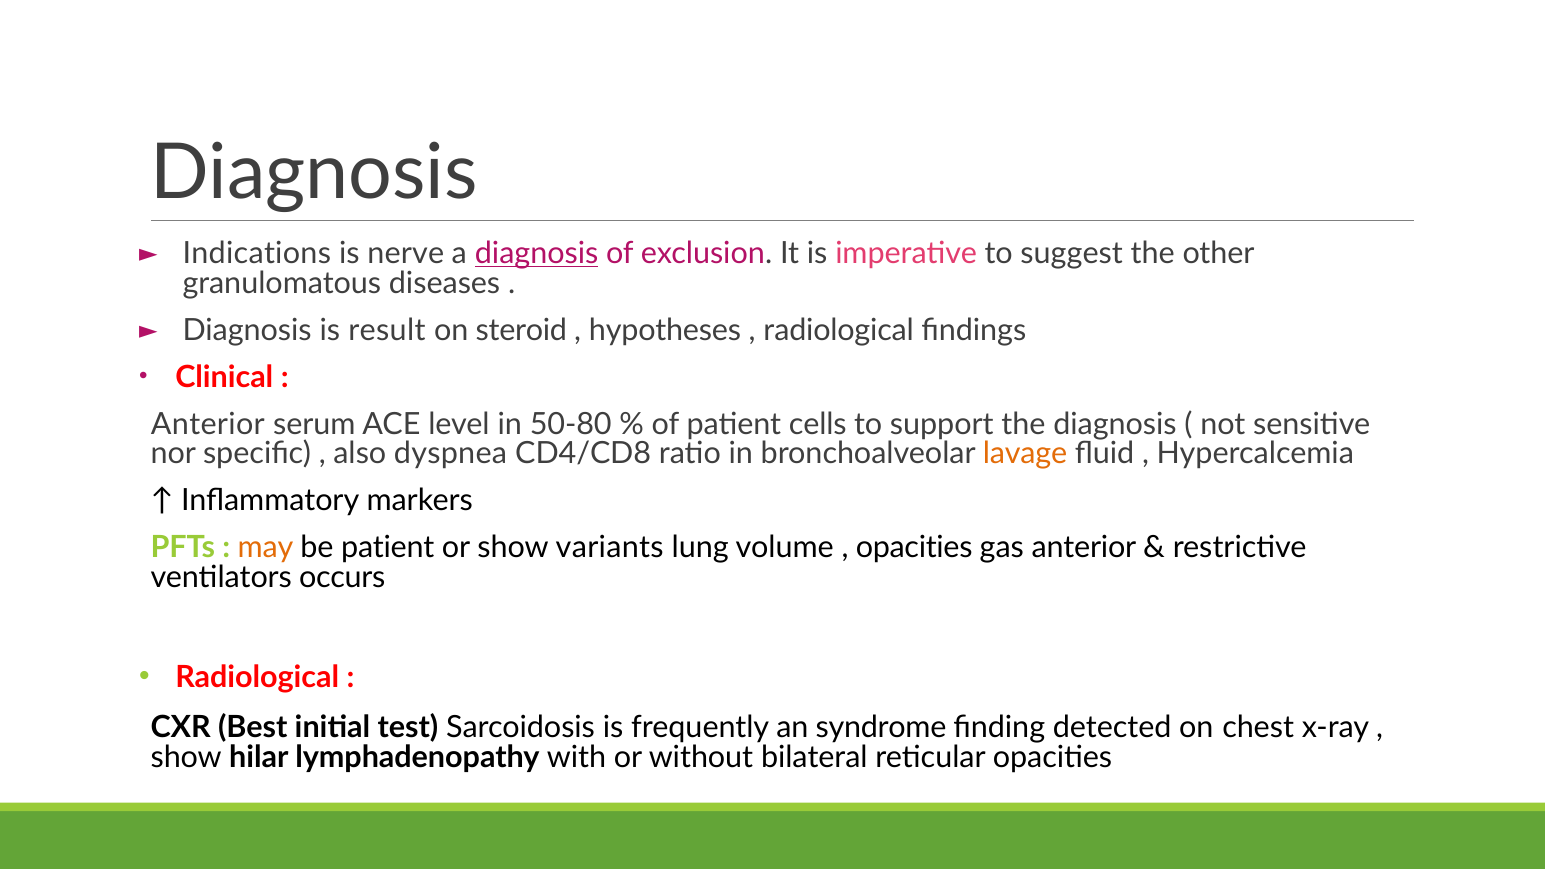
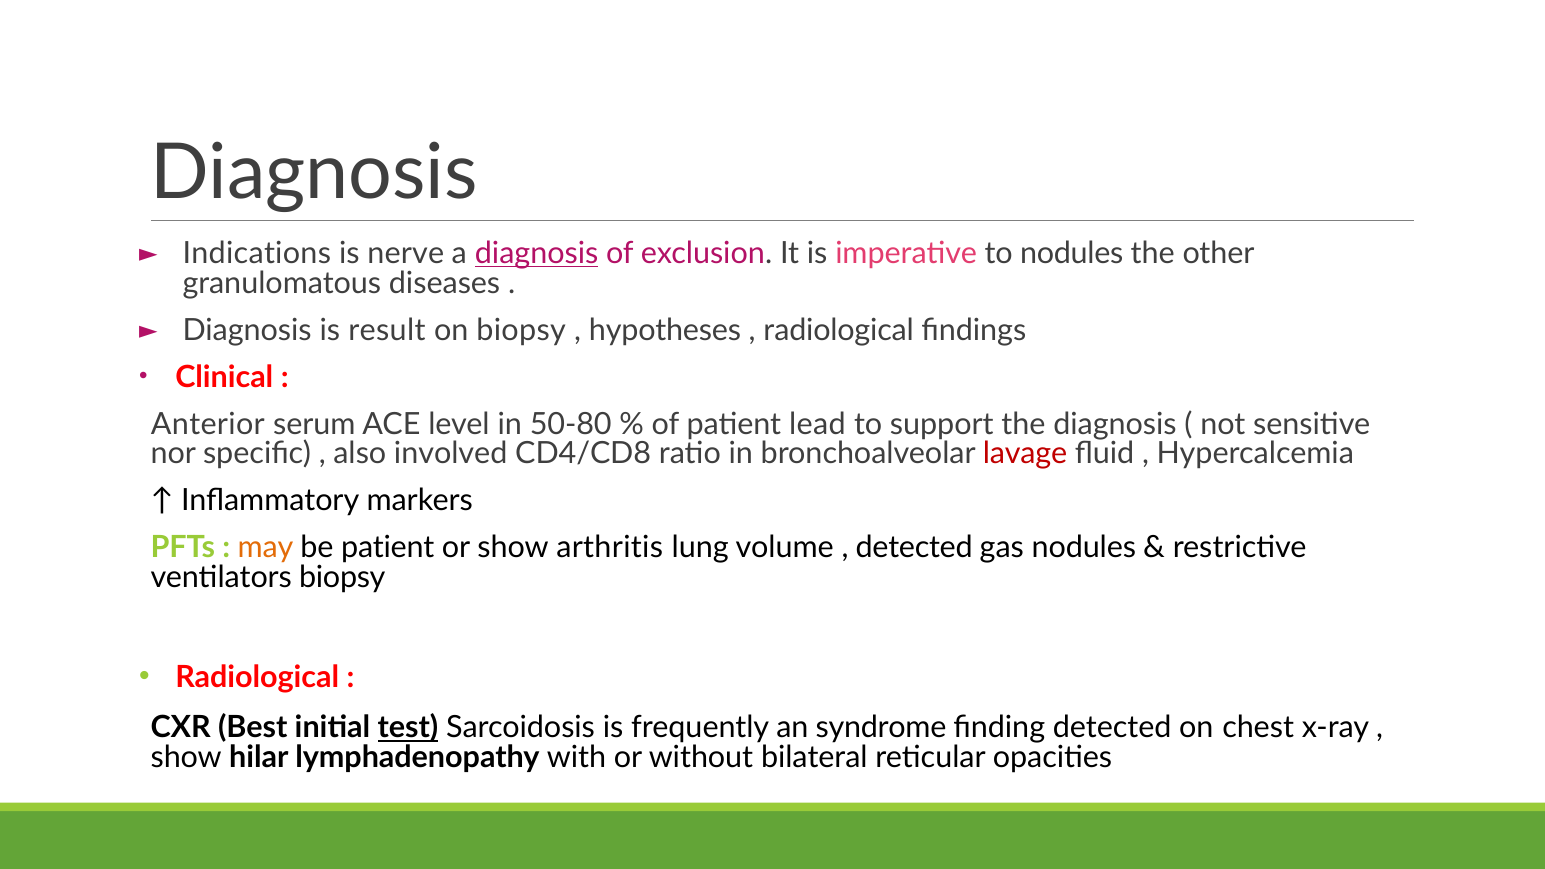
to suggest: suggest -> nodules
on steroid: steroid -> biopsy
cells: cells -> lead
dyspnea: dyspnea -> involved
lavage colour: orange -> red
variants: variants -> arthritis
opacities at (914, 548): opacities -> detected
gas anterior: anterior -> nodules
ventilators occurs: occurs -> biopsy
test underline: none -> present
